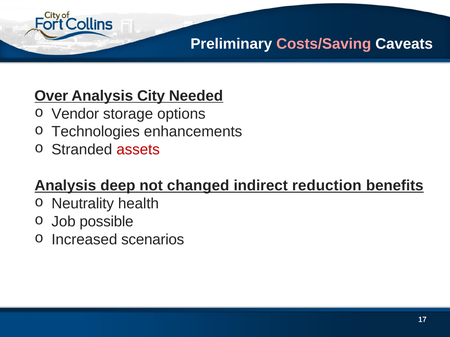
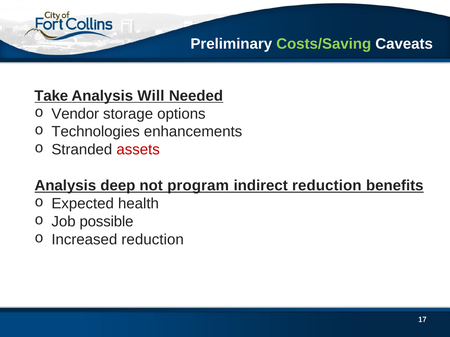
Costs/Saving colour: pink -> light green
Over: Over -> Take
City: City -> Will
changed: changed -> program
Neutrality: Neutrality -> Expected
Increased scenarios: scenarios -> reduction
